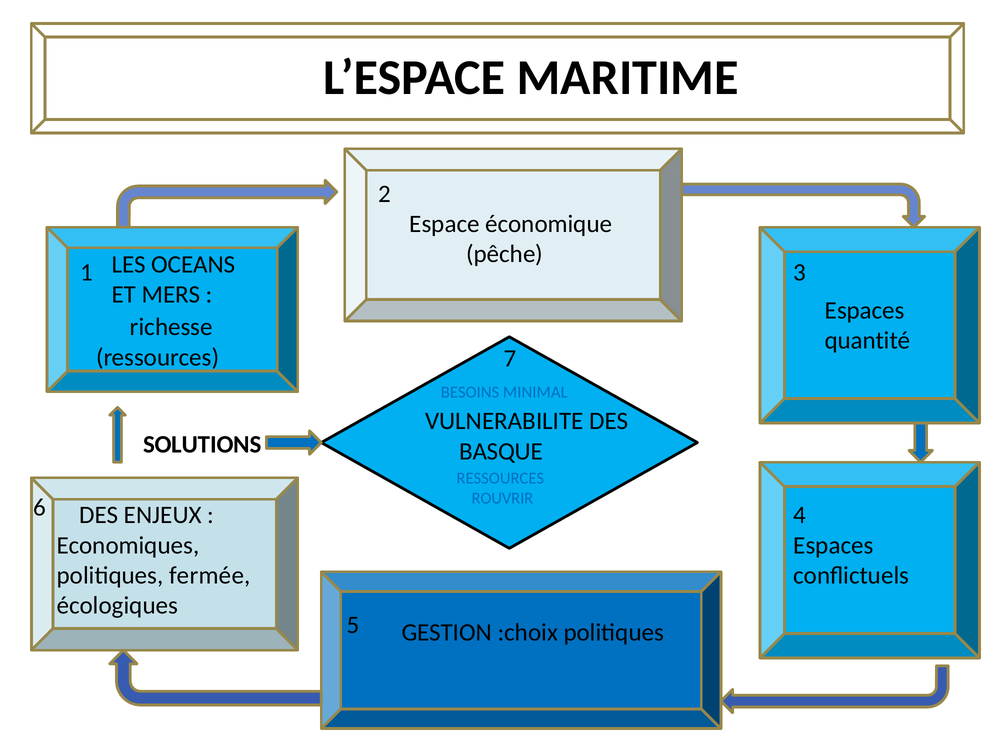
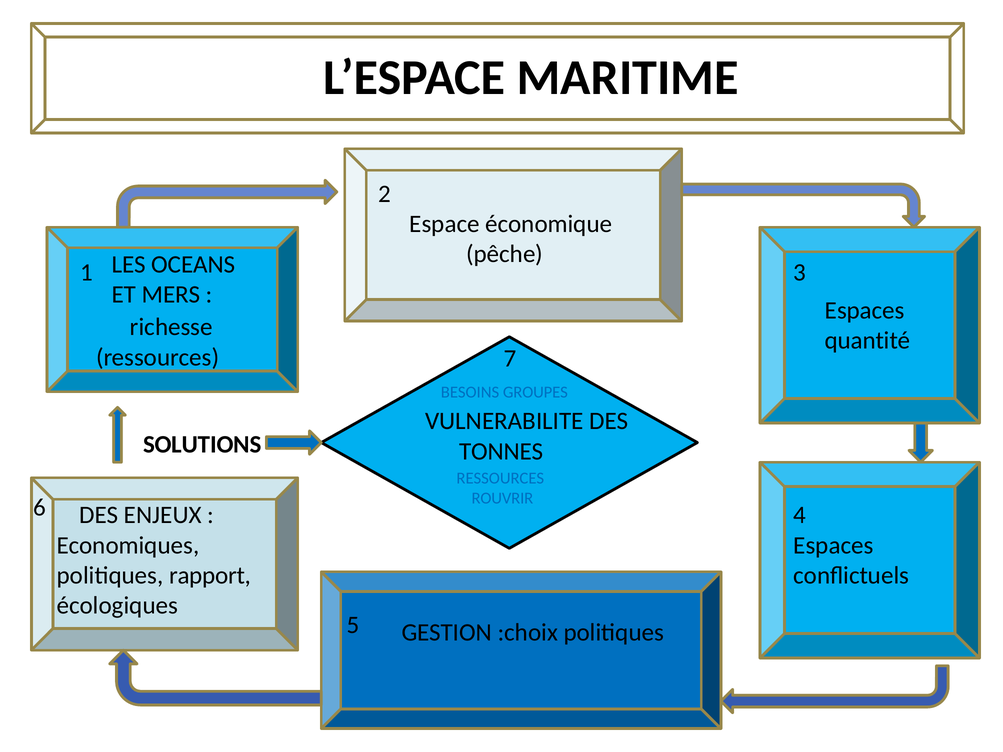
MINIMAL: MINIMAL -> GROUPES
BASQUE: BASQUE -> TONNES
fermée: fermée -> rapport
